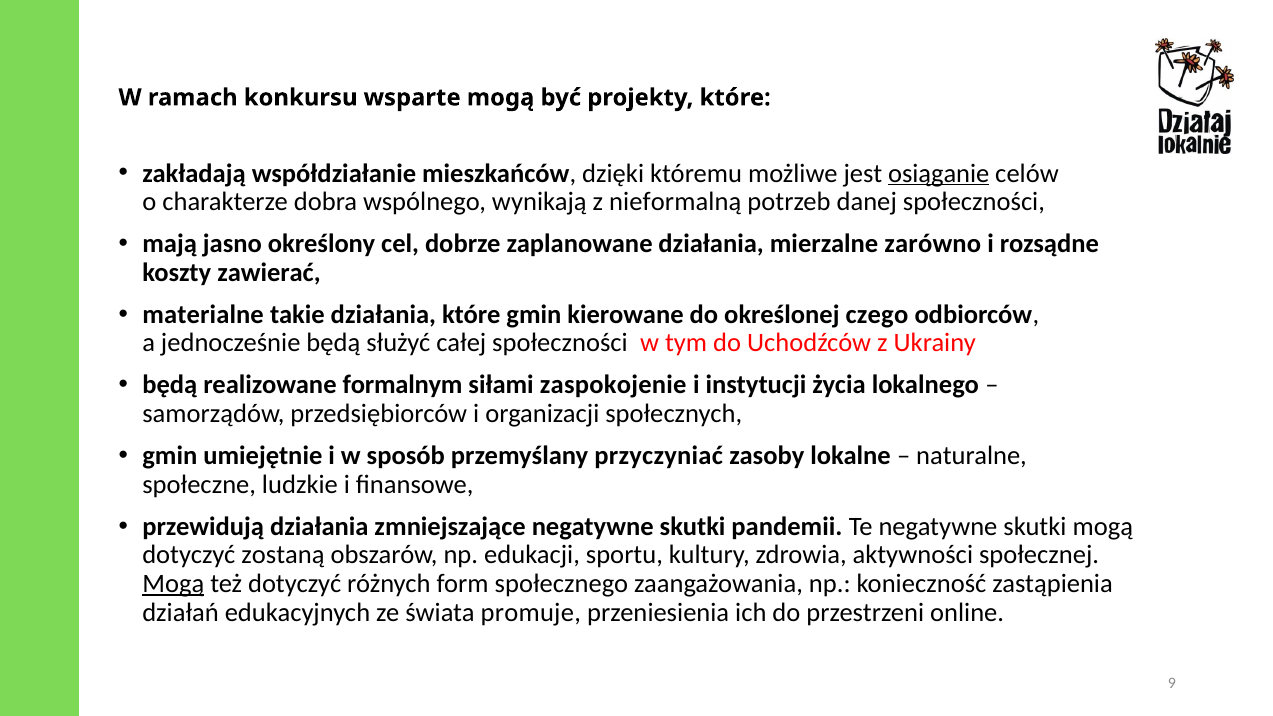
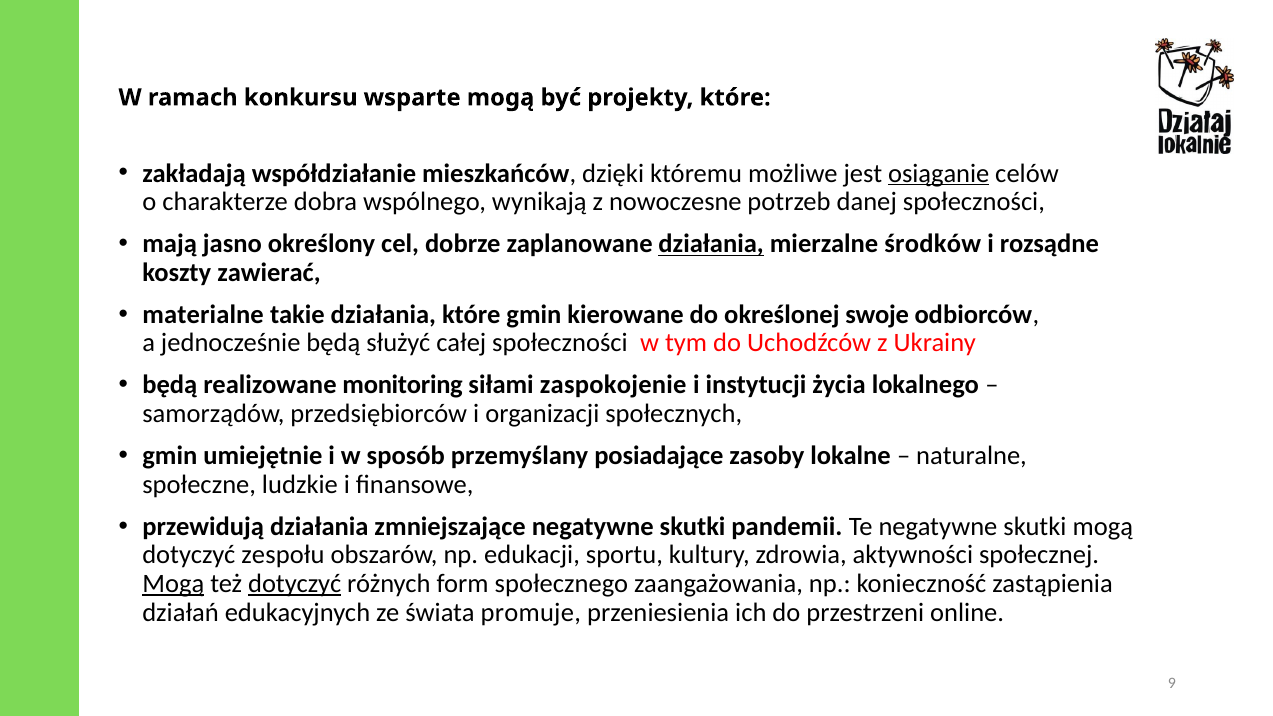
nieformalną: nieformalną -> nowoczesne
działania at (711, 244) underline: none -> present
zarówno: zarówno -> środków
czego: czego -> swoje
formalnym: formalnym -> monitoring
przyczyniać: przyczyniać -> posiadające
zostaną: zostaną -> zespołu
dotyczyć at (295, 584) underline: none -> present
